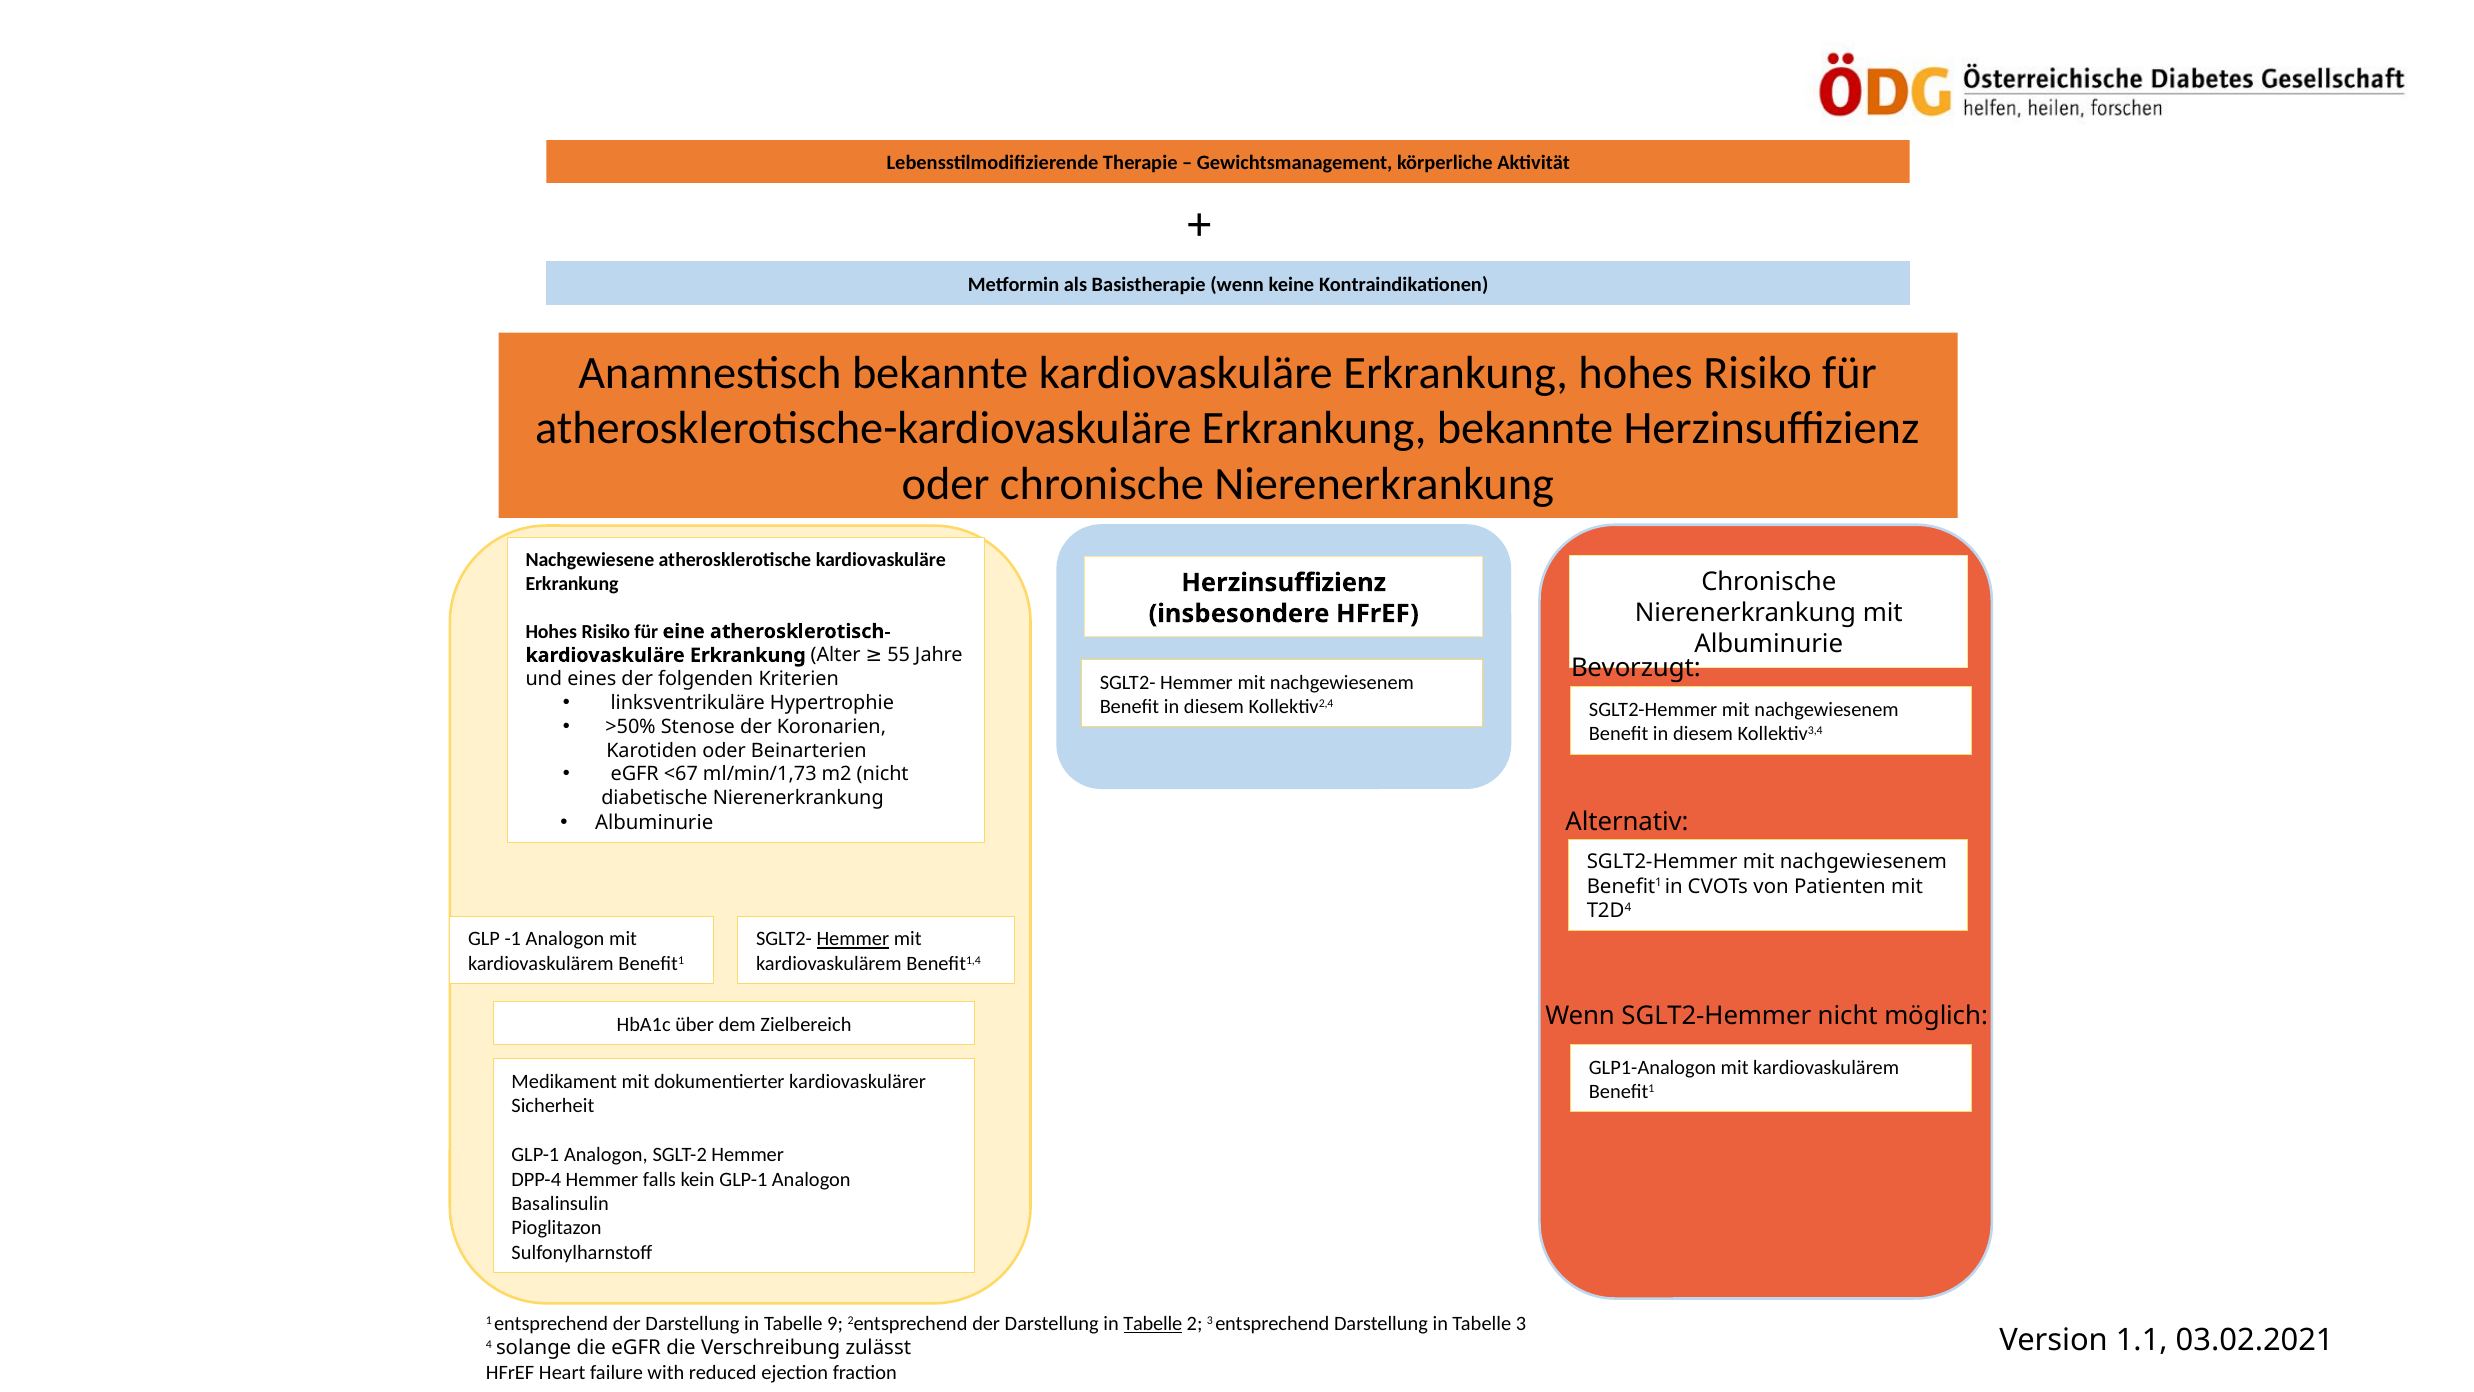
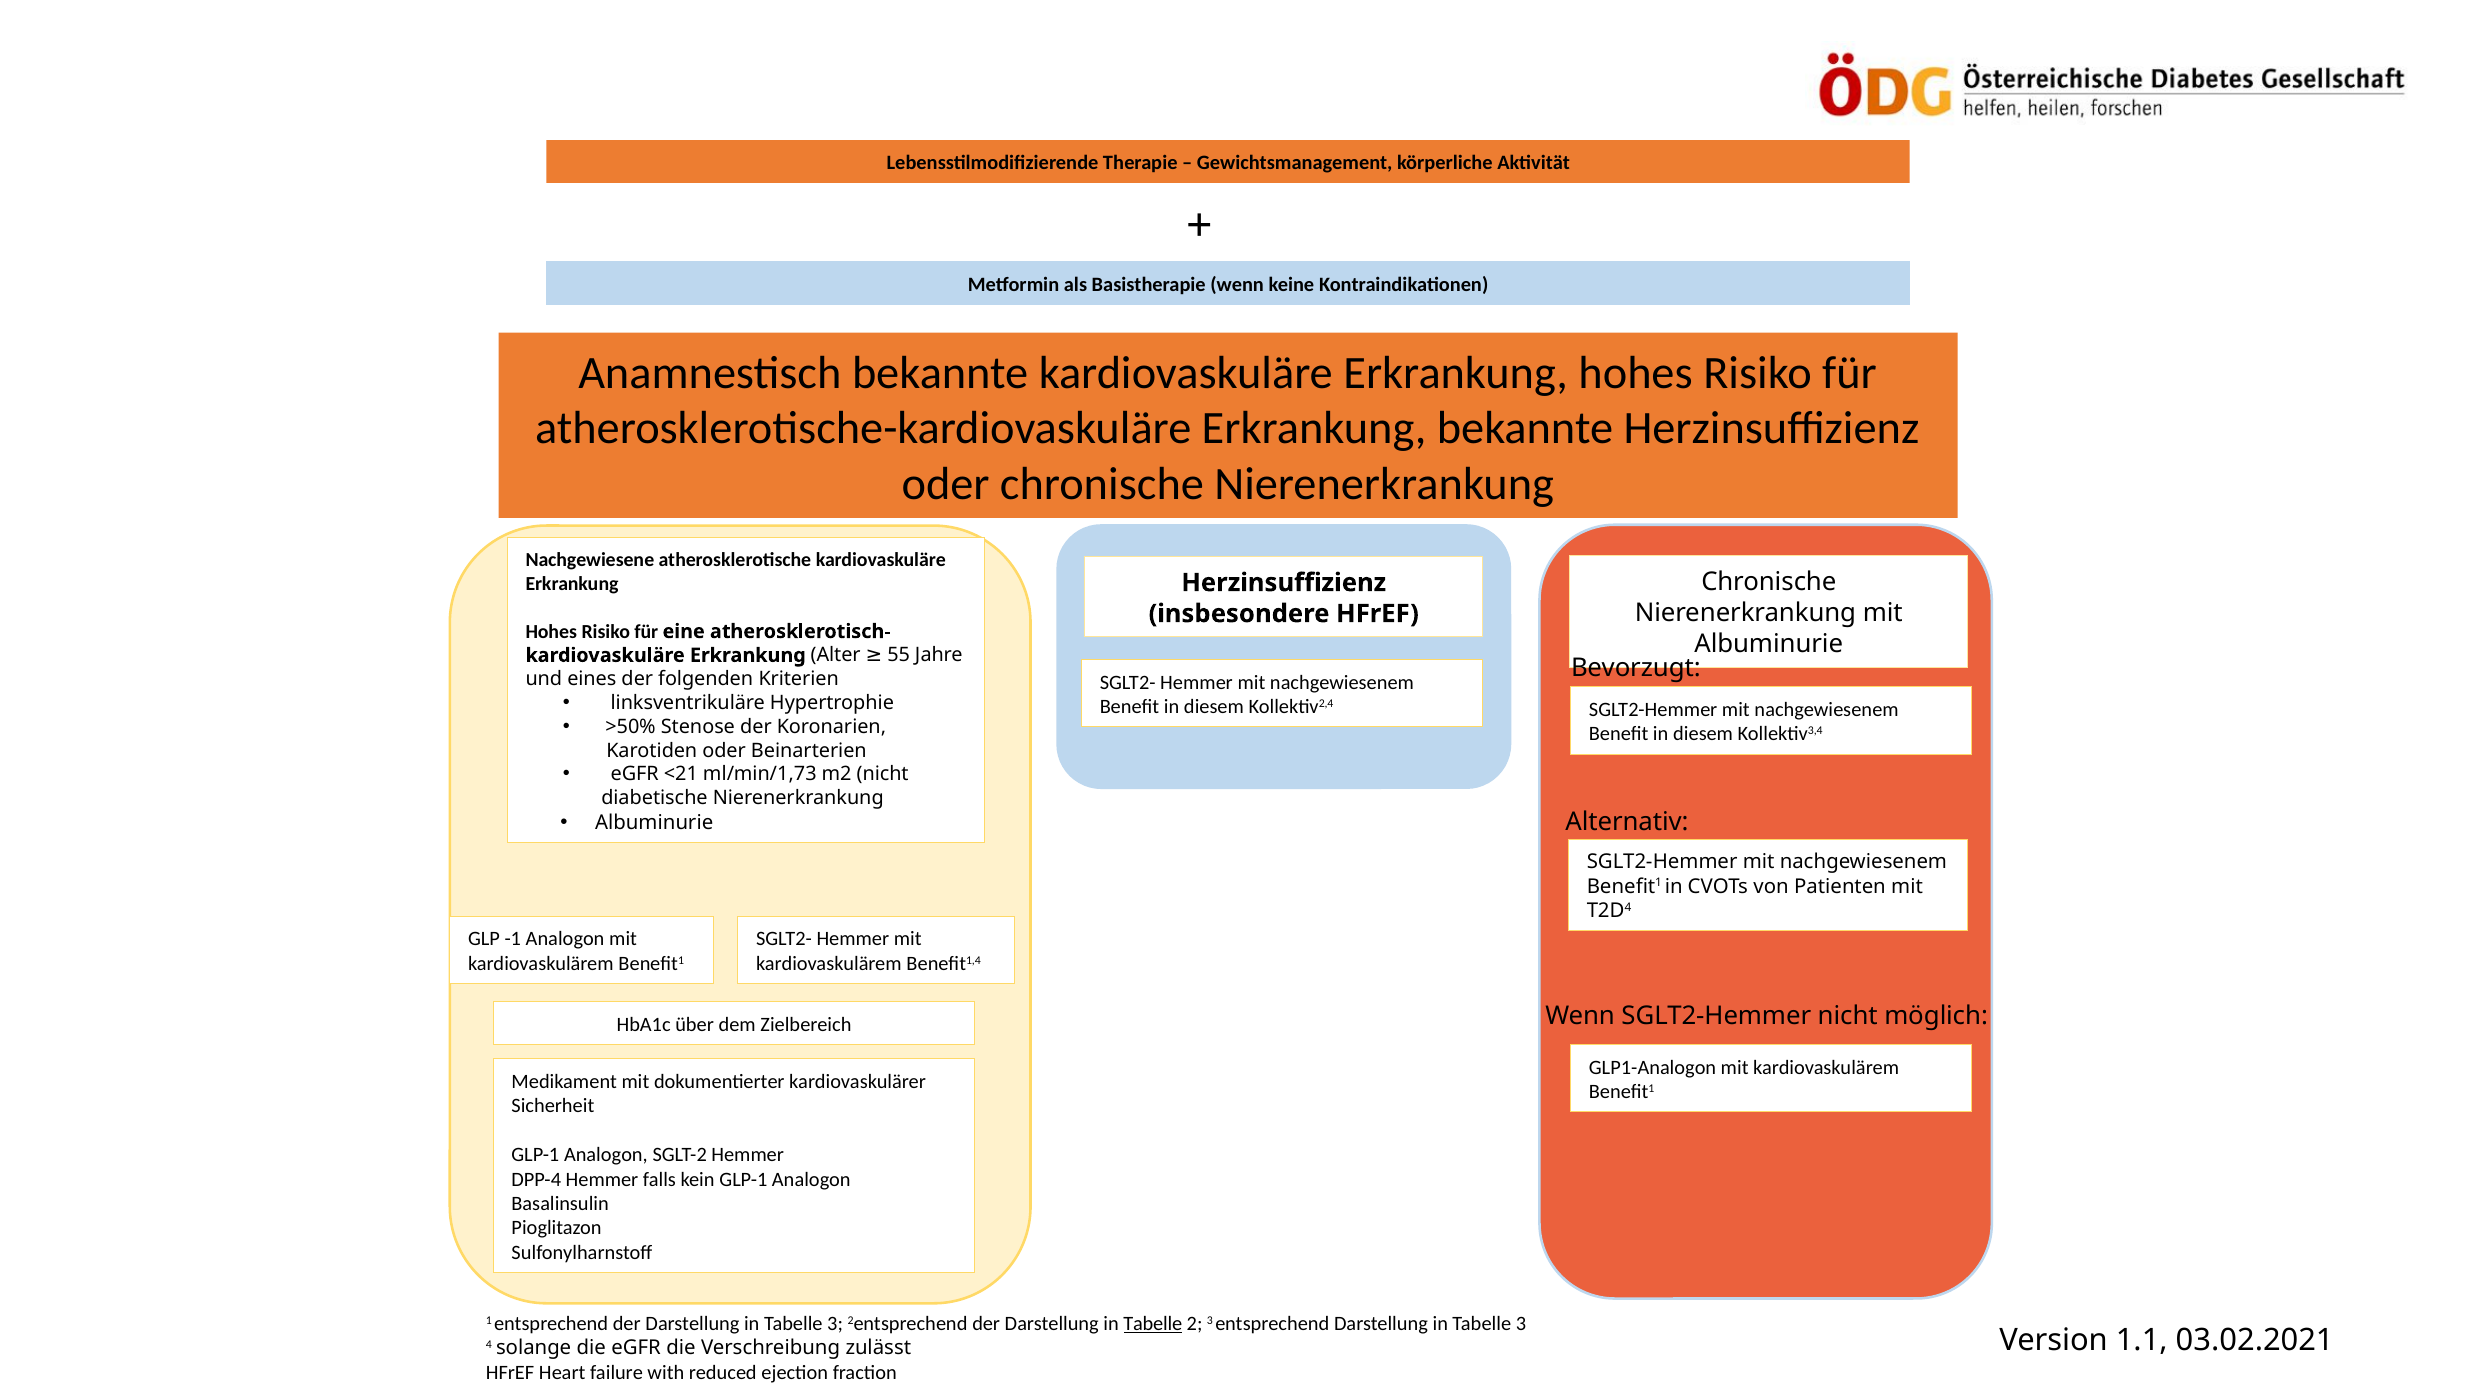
<67: <67 -> <21
Hemmer at (853, 939) underline: present -> none
9 at (835, 1323): 9 -> 3
